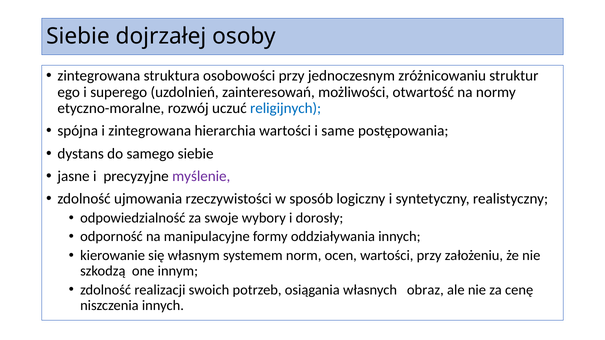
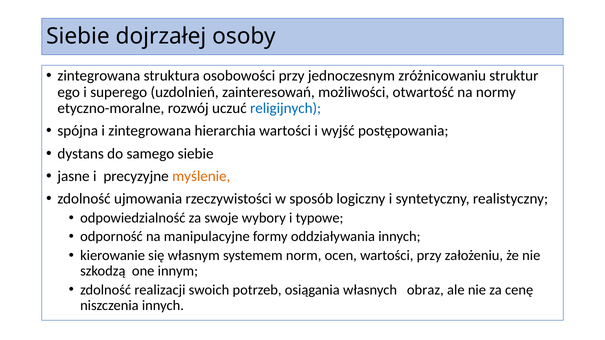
same: same -> wyjść
myślenie colour: purple -> orange
dorosły: dorosły -> typowe
